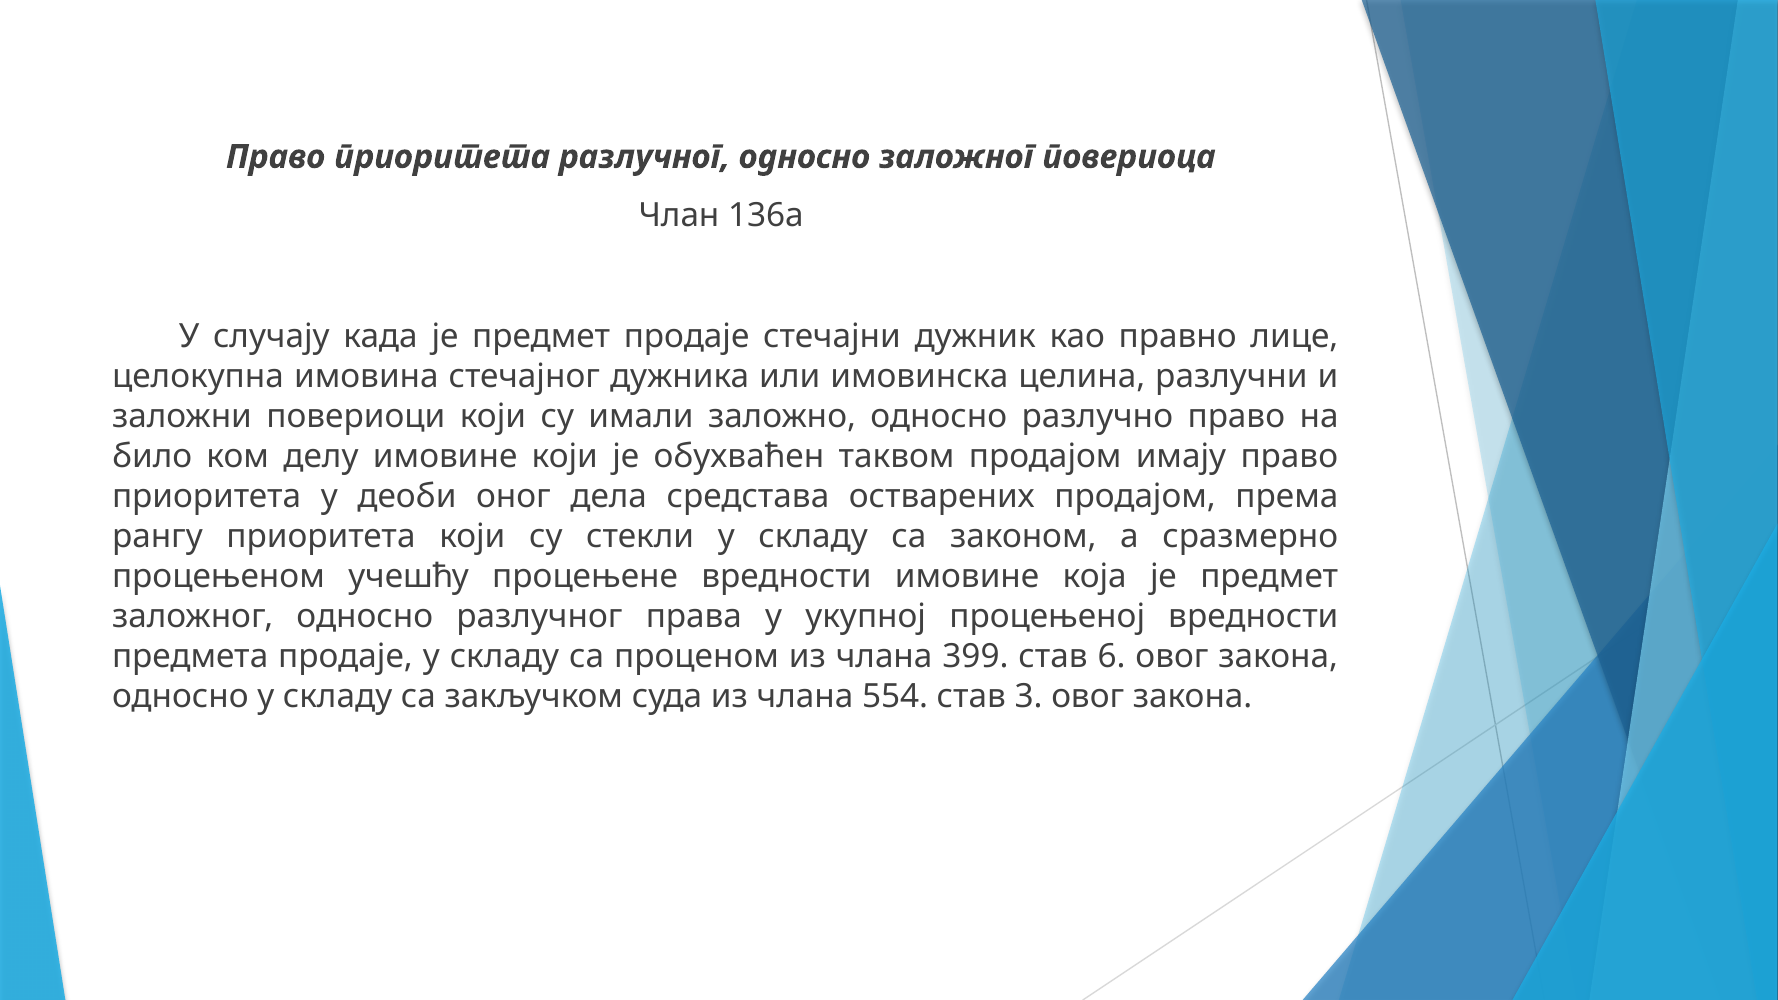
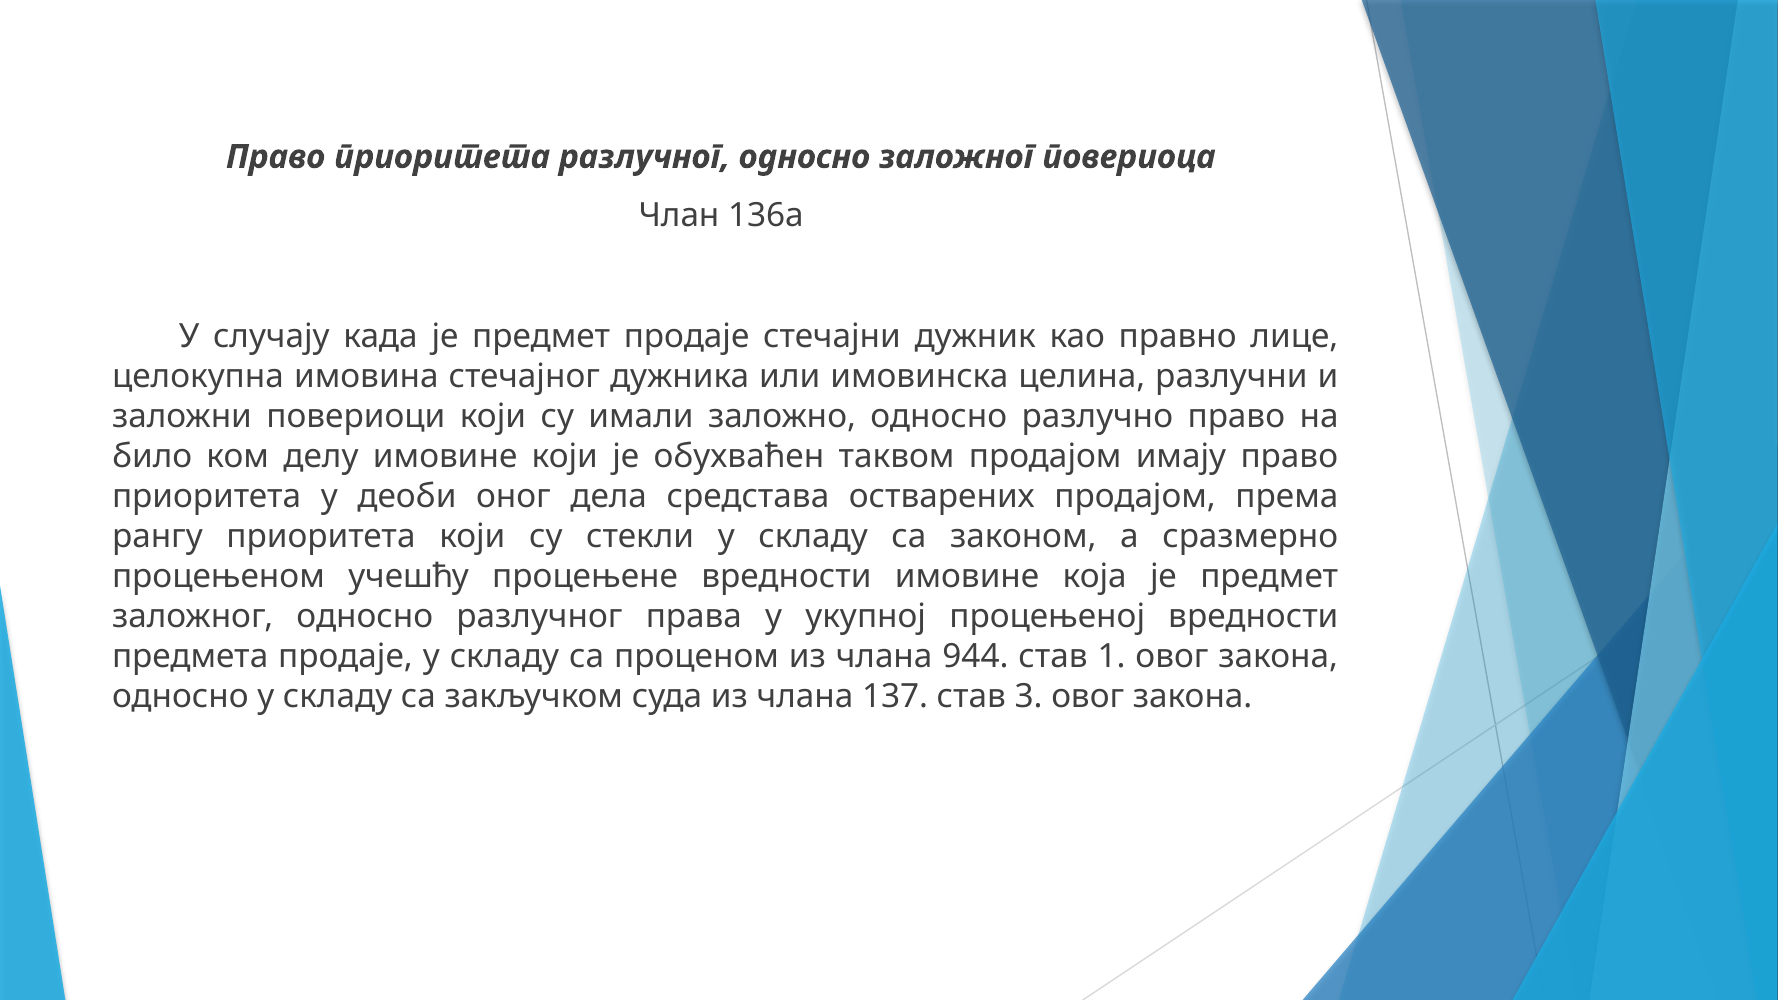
399: 399 -> 944
6: 6 -> 1
554: 554 -> 137
